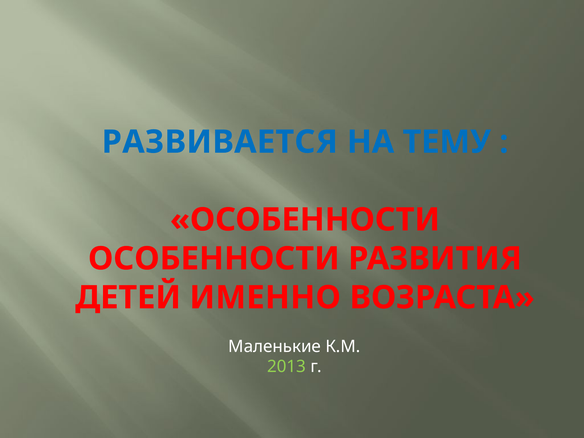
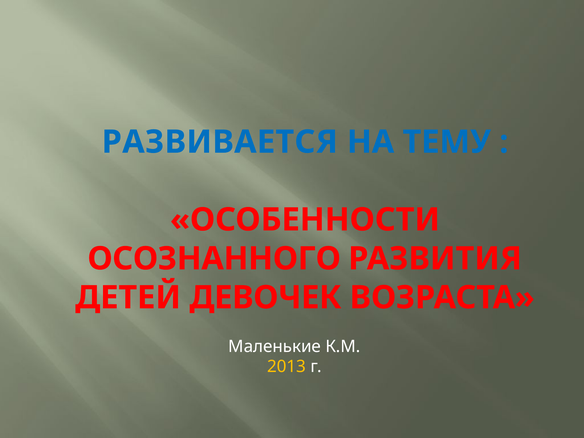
ОСОБЕННОСТИ at (214, 259): ОСОБЕННОСТИ -> ОСОЗНАННОГО
ИМЕННО: ИМЕННО -> ДЕВОЧЕК
2013 colour: light green -> yellow
